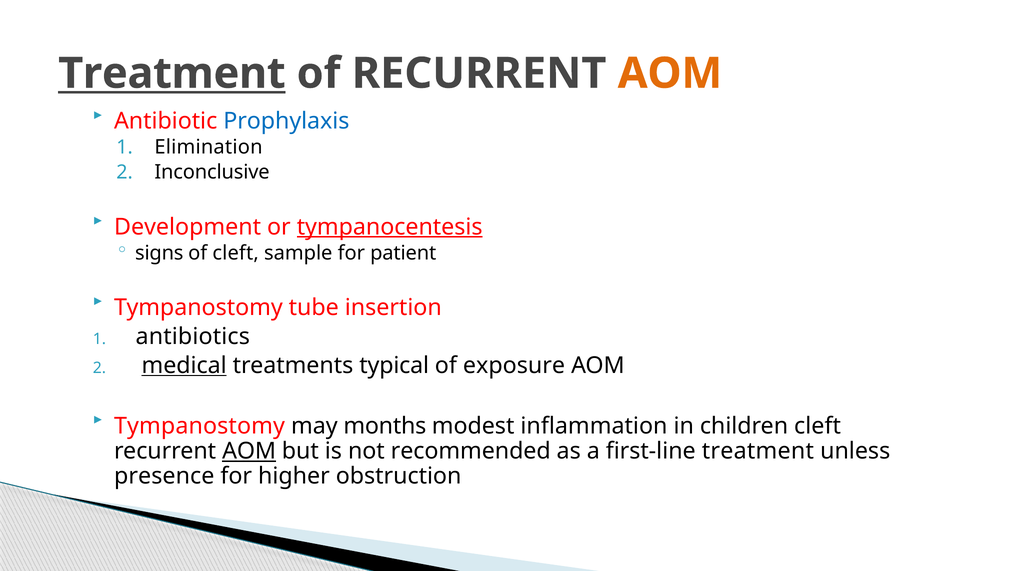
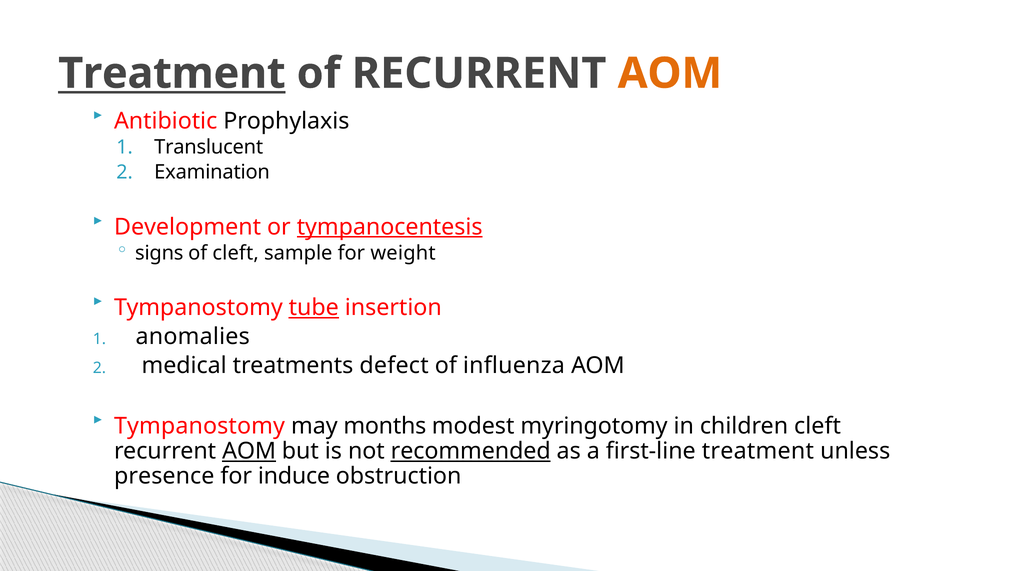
Prophylaxis colour: blue -> black
Elimination: Elimination -> Translucent
Inconclusive: Inconclusive -> Examination
patient: patient -> weight
tube underline: none -> present
antibiotics: antibiotics -> anomalies
medical underline: present -> none
typical: typical -> defect
exposure: exposure -> influenza
inflammation: inflammation -> myringotomy
recommended underline: none -> present
higher: higher -> induce
